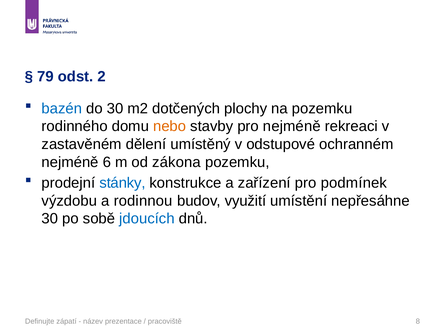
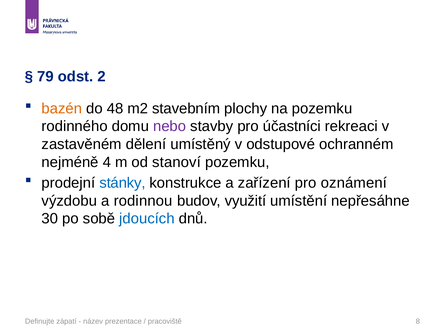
bazén colour: blue -> orange
do 30: 30 -> 48
dotčených: dotčených -> stavebním
nebo colour: orange -> purple
pro nejméně: nejméně -> účastníci
6: 6 -> 4
zákona: zákona -> stanoví
podmínek: podmínek -> oznámení
